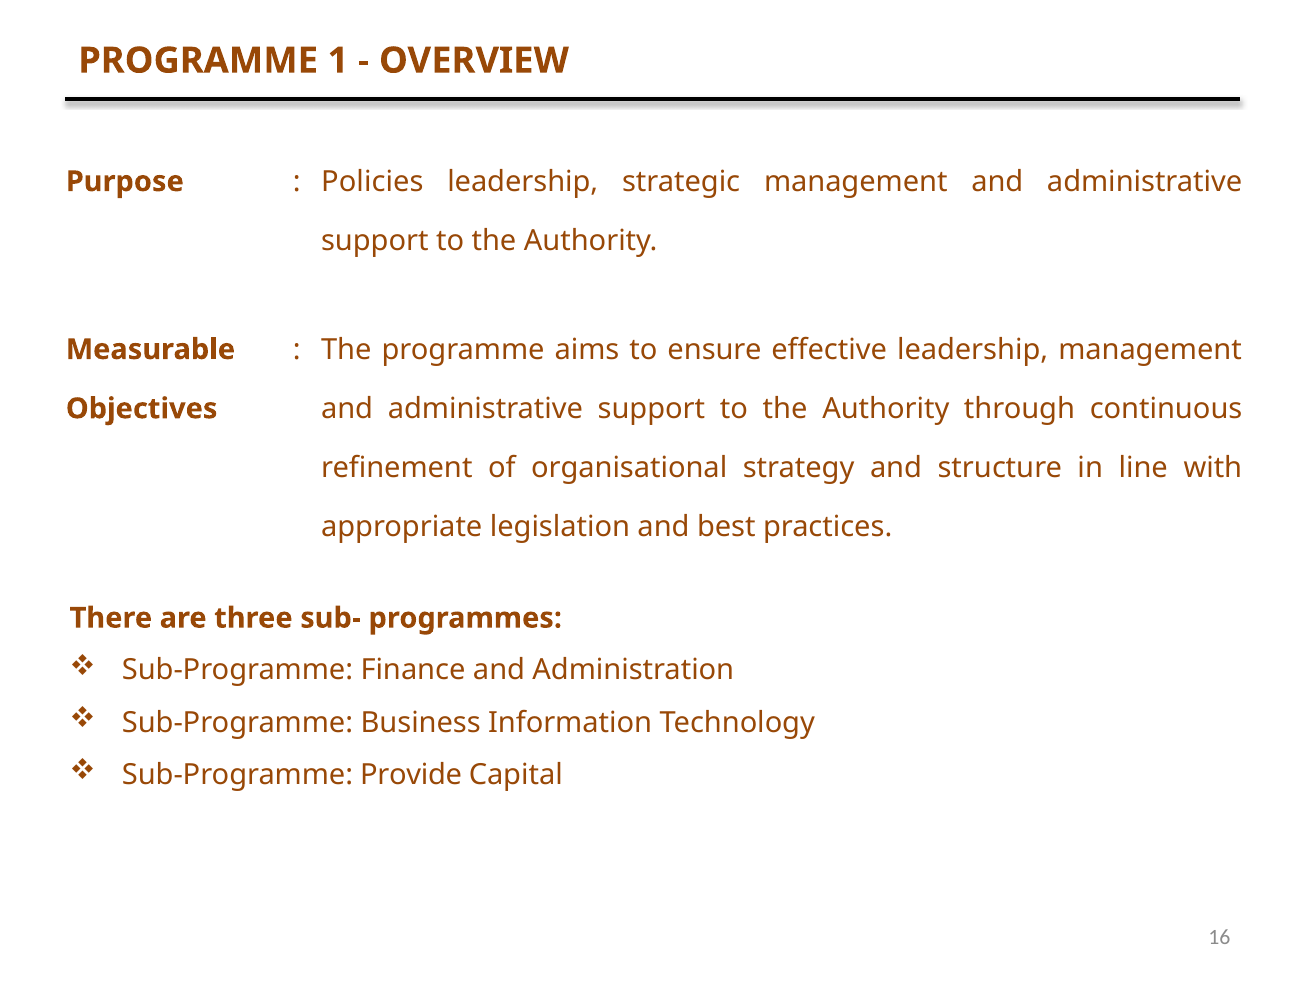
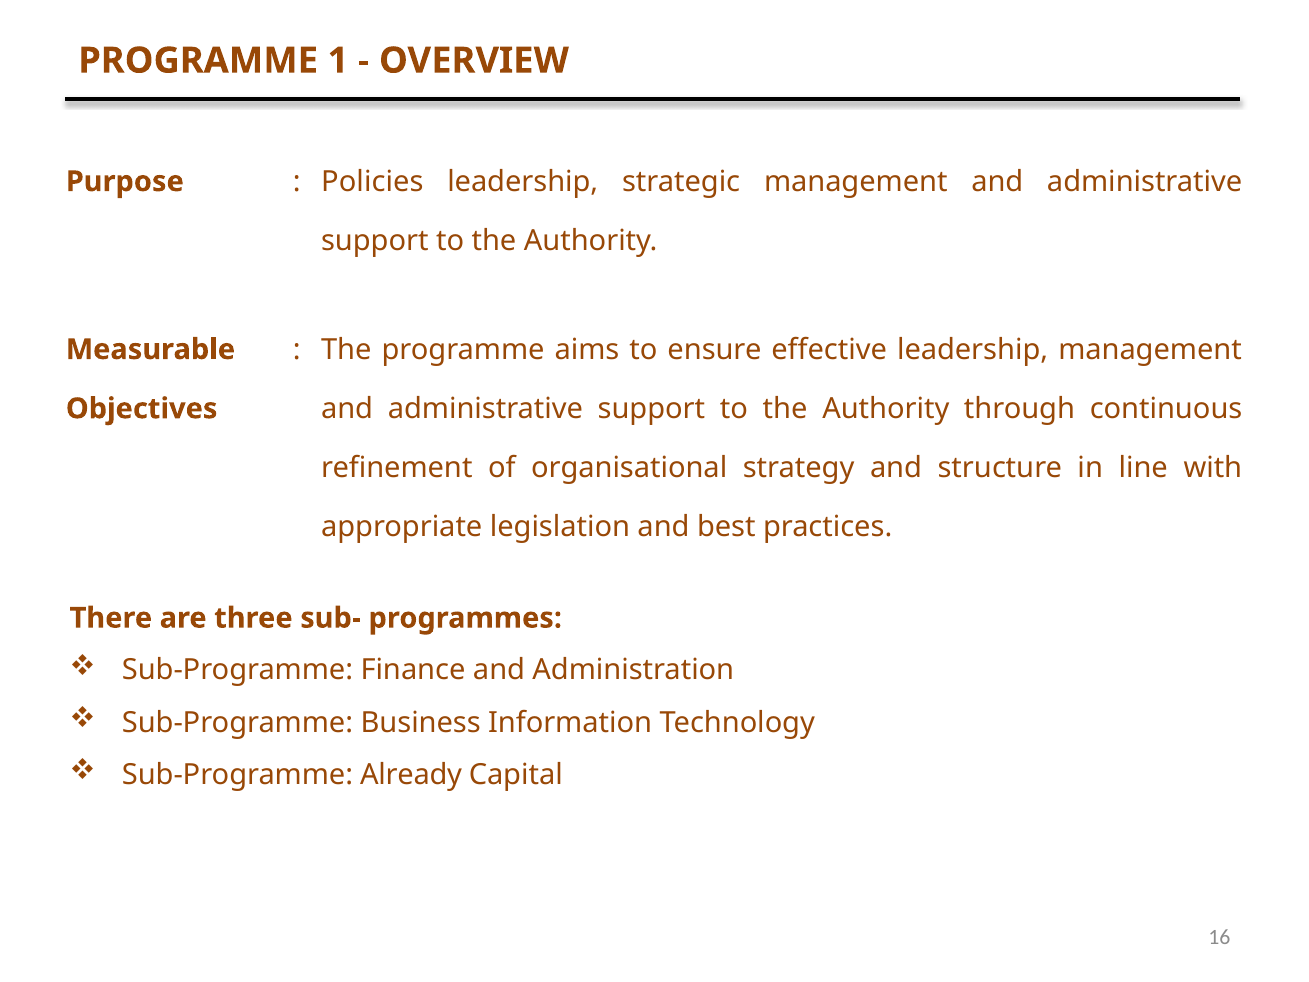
Provide: Provide -> Already
